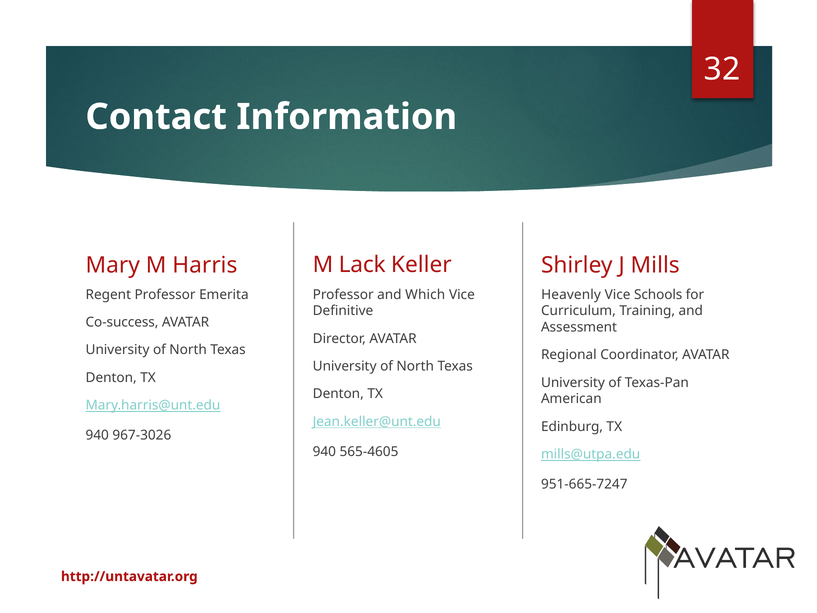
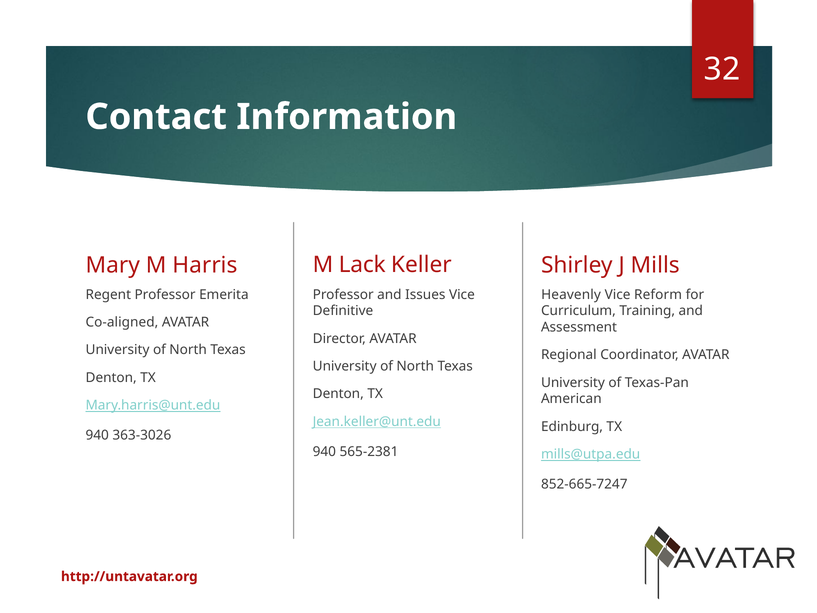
Which: Which -> Issues
Schools: Schools -> Reform
Co-success: Co-success -> Co-aligned
967-3026: 967-3026 -> 363-3026
565-4605: 565-4605 -> 565-2381
951-665-7247: 951-665-7247 -> 852-665-7247
